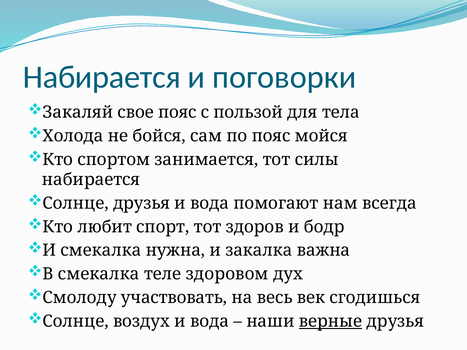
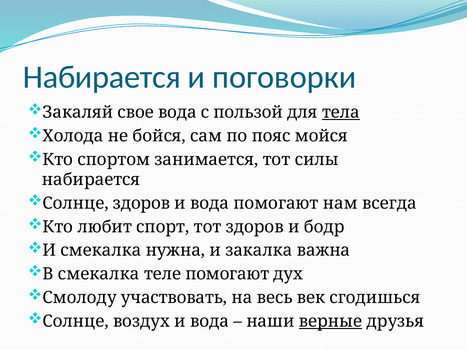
свое пояс: пояс -> вода
тела underline: none -> present
Солнце друзья: друзья -> здоров
теле здоровом: здоровом -> помогают
